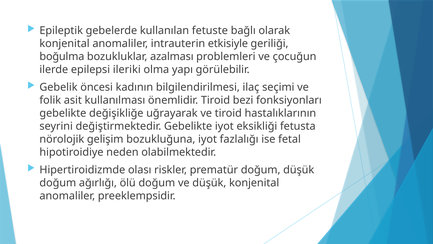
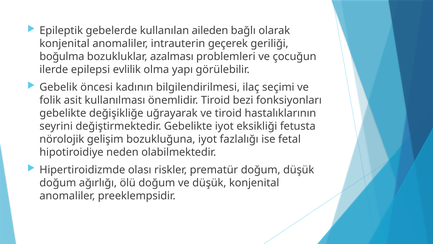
fetuste: fetuste -> aileden
etkisiyle: etkisiyle -> geçerek
ileriki: ileriki -> evlilik
